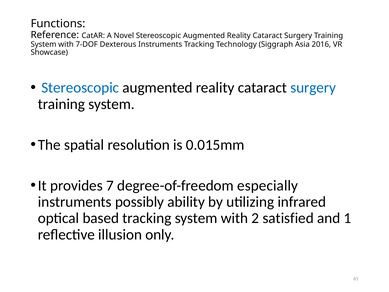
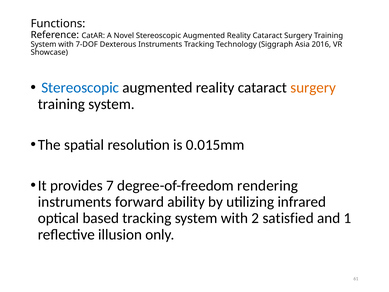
surgery at (313, 88) colour: blue -> orange
especially: especially -> rendering
possibly: possibly -> forward
